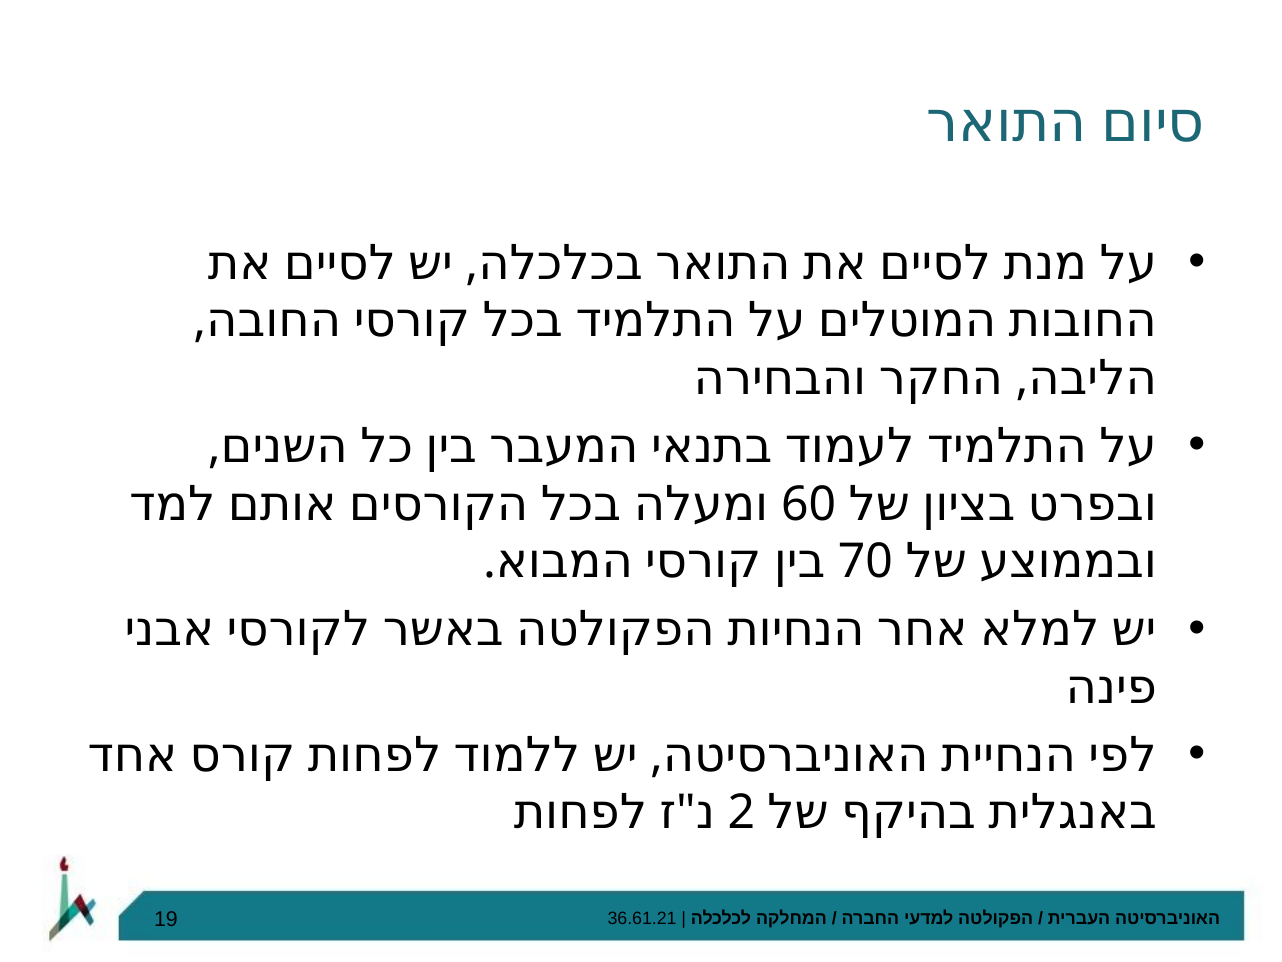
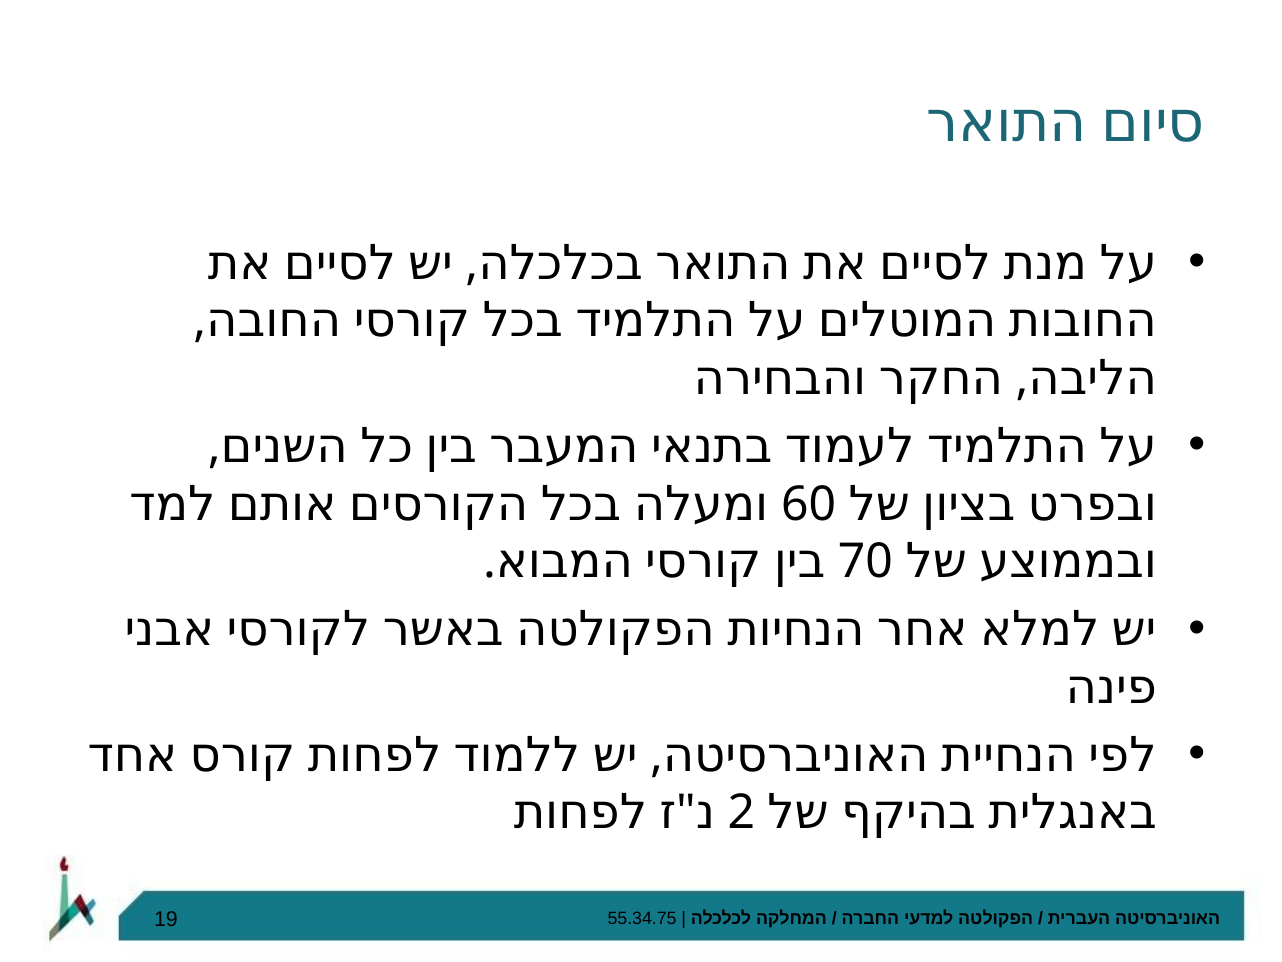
36.61.21: 36.61.21 -> 55.34.75
